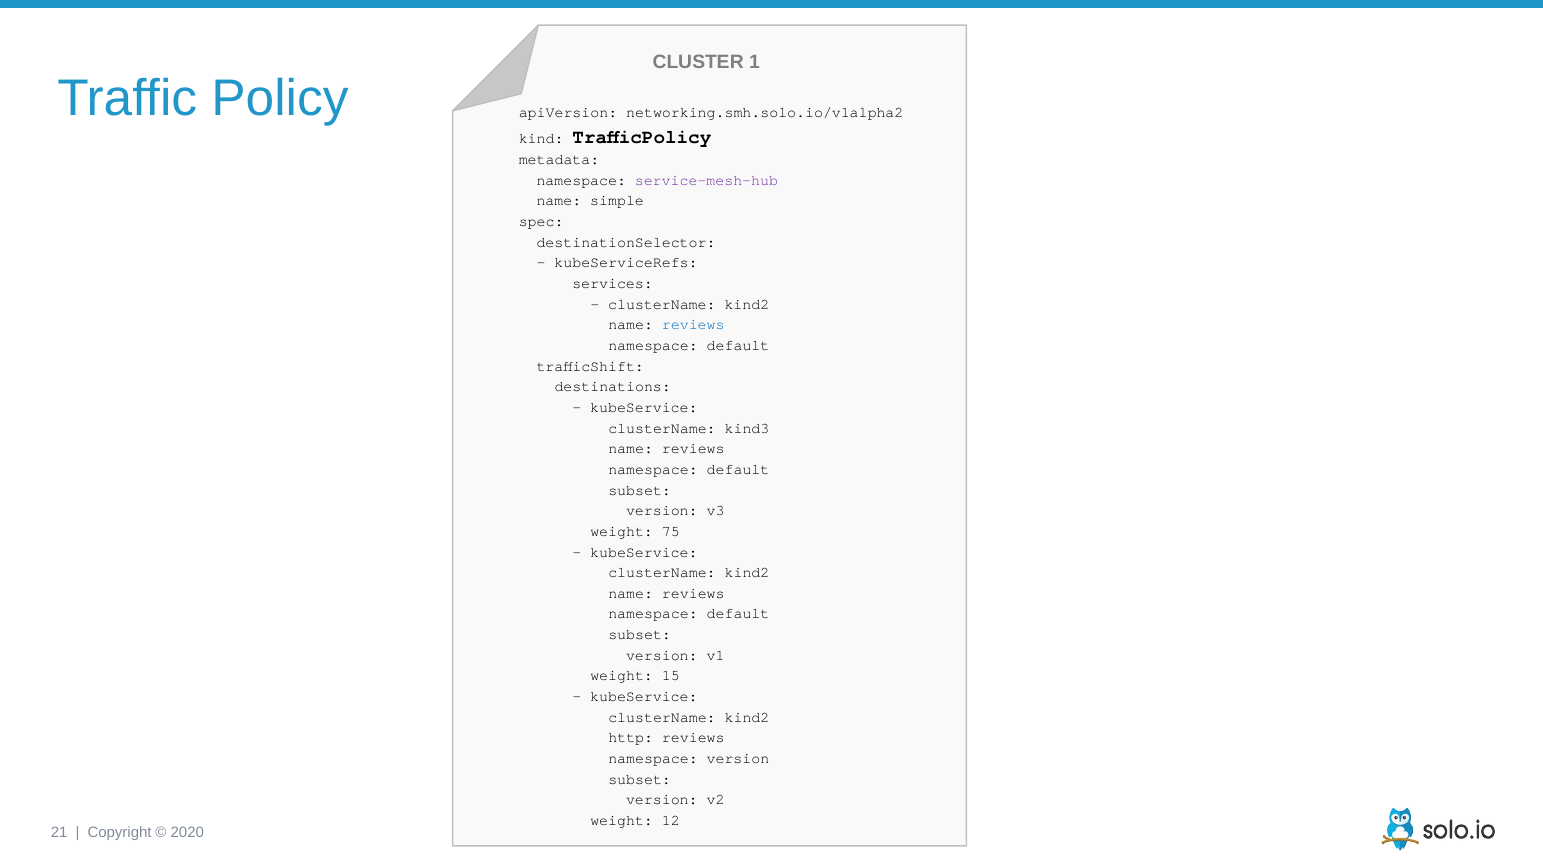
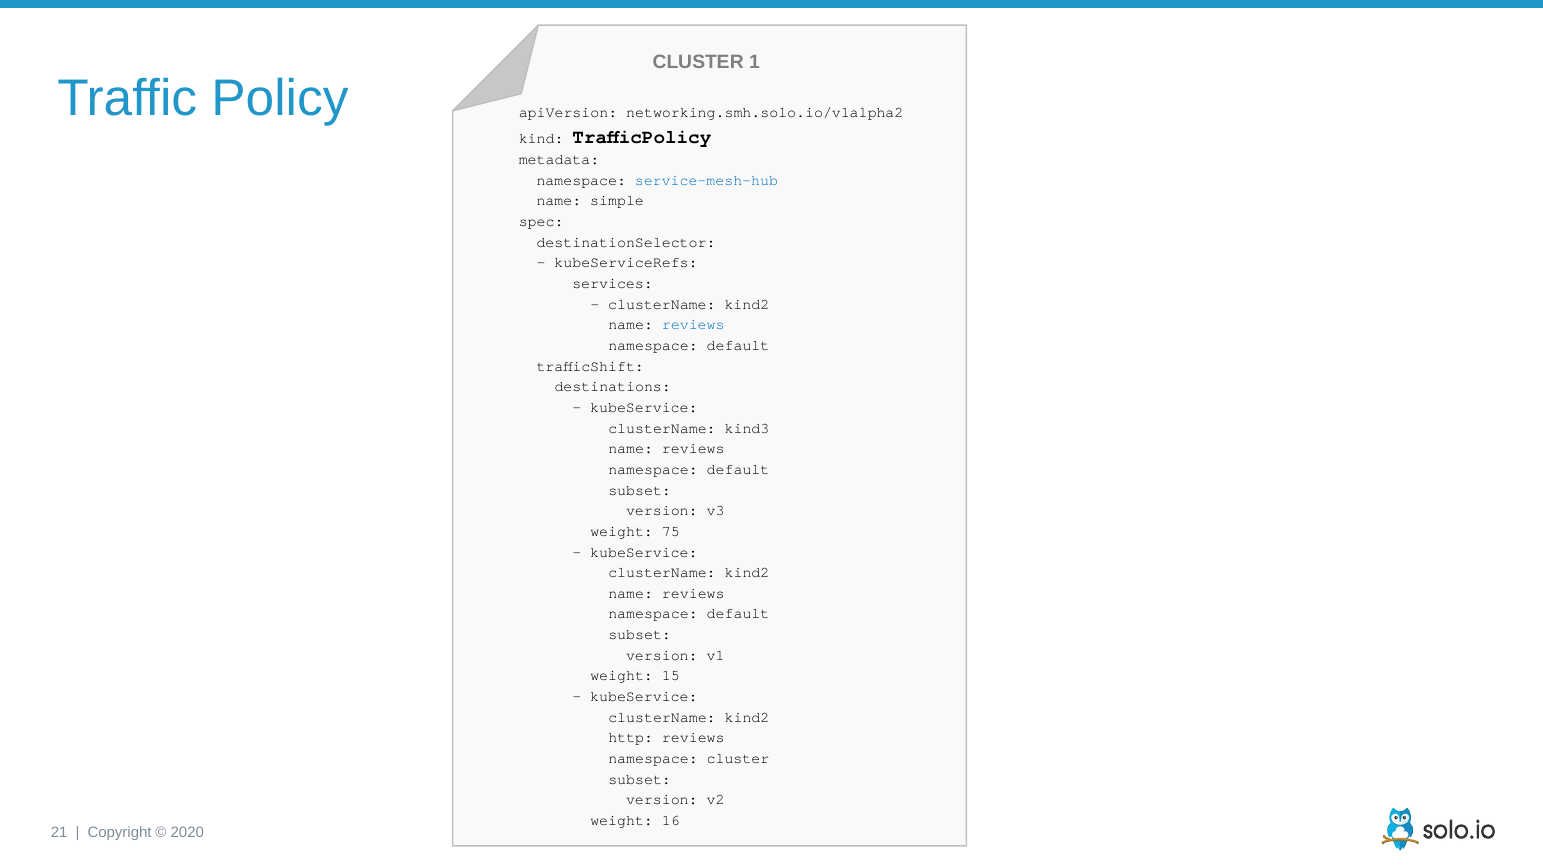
service-mesh-hub colour: purple -> blue
namespace version: version -> cluster
12: 12 -> 16
